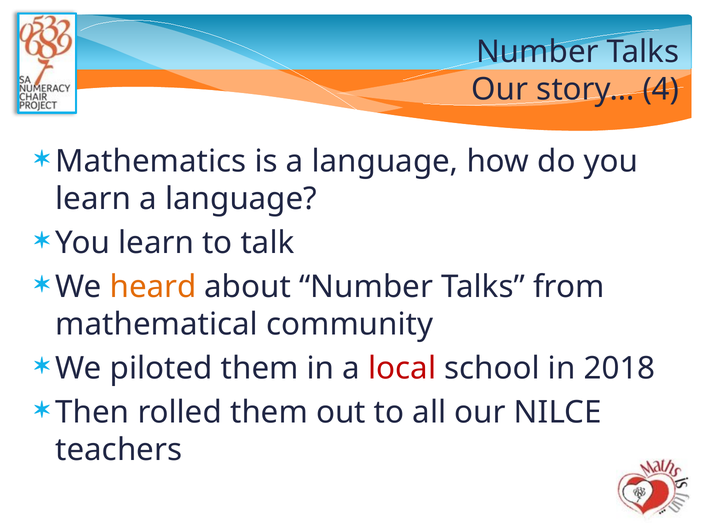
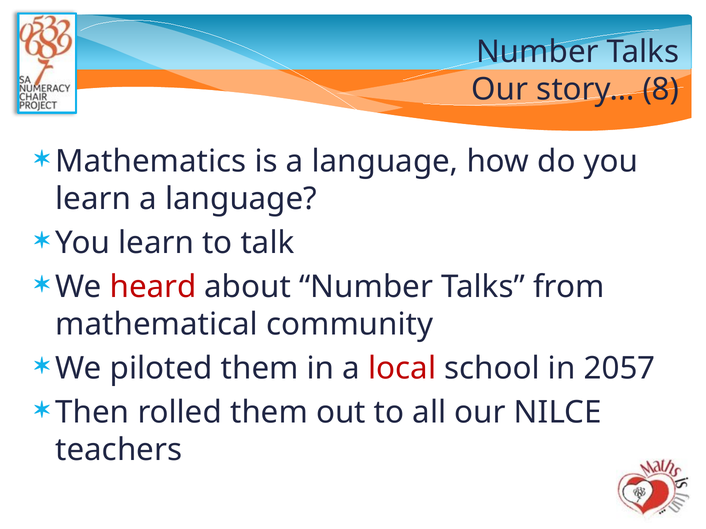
4: 4 -> 8
heard colour: orange -> red
2018: 2018 -> 2057
